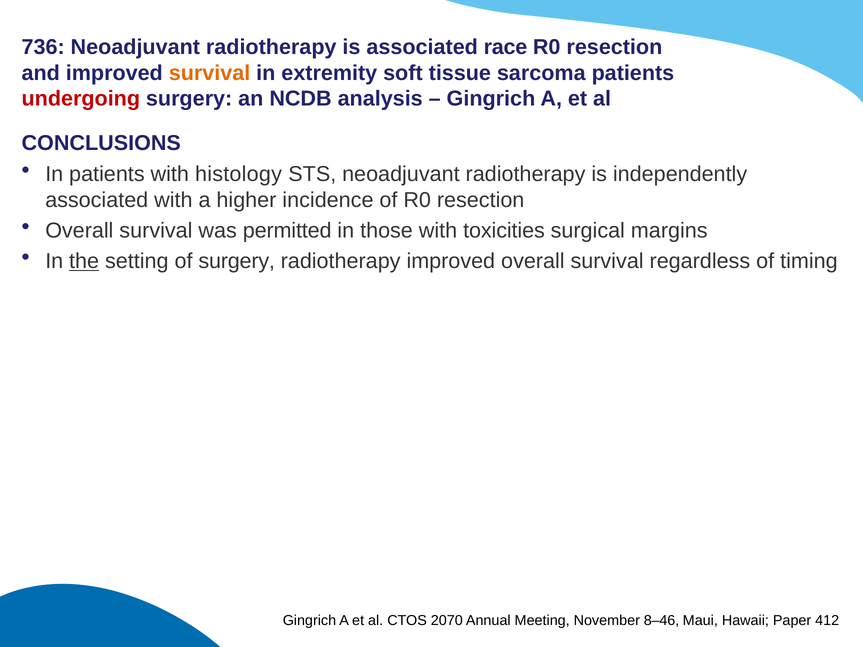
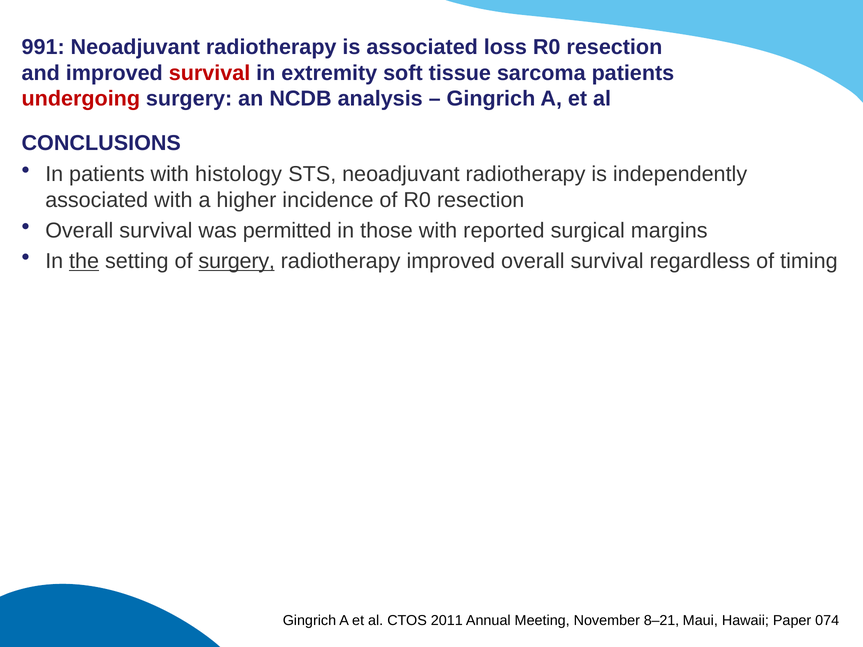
736: 736 -> 991
race: race -> loss
survival at (210, 73) colour: orange -> red
toxicities: toxicities -> reported
surgery at (237, 261) underline: none -> present
2070: 2070 -> 2011
8–46: 8–46 -> 8–21
412: 412 -> 074
